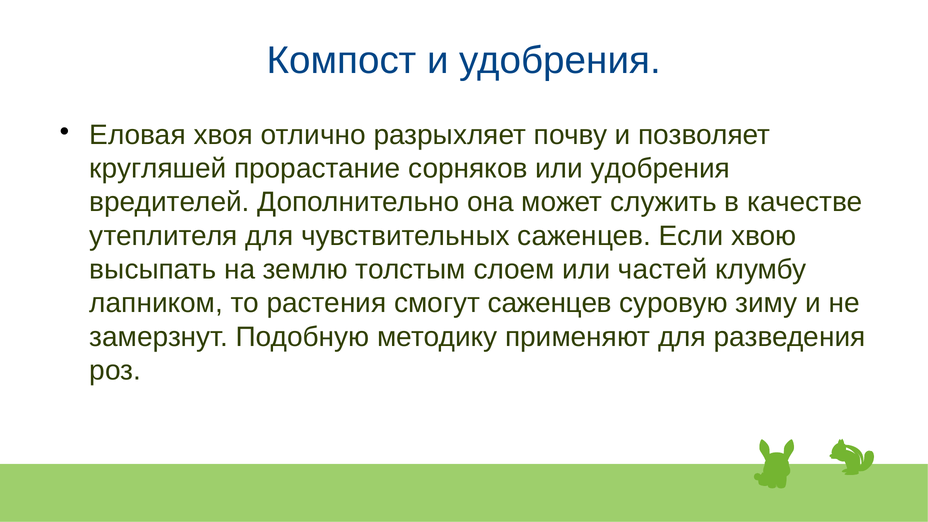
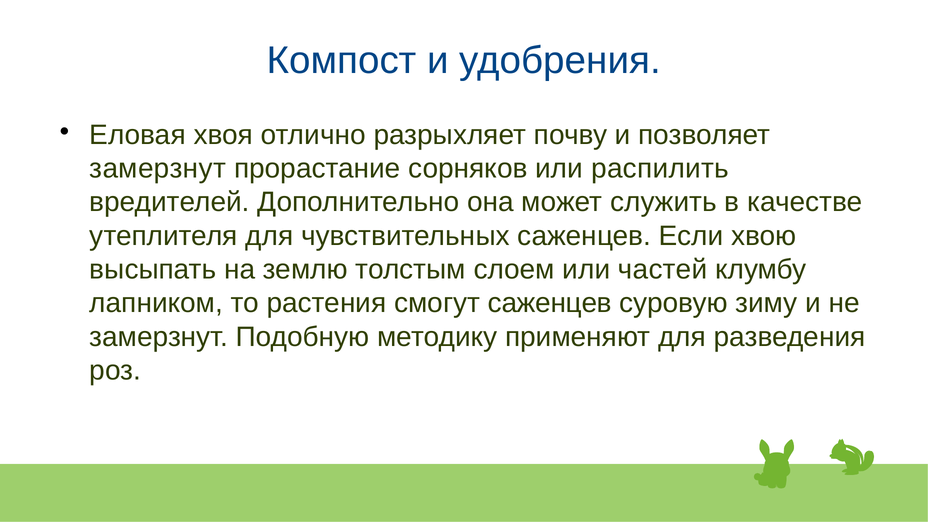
кругляшей at (158, 168): кругляшей -> замерзнут
или удобрения: удобрения -> распилить
